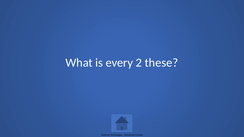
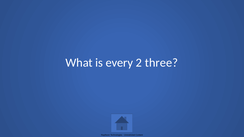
these: these -> three
